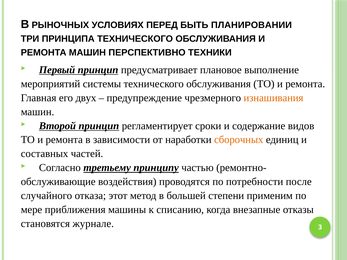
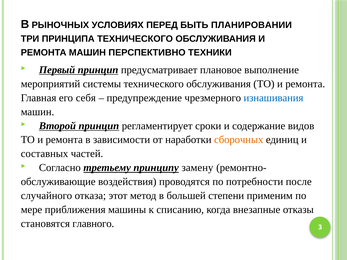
двух: двух -> себя
изнашивания colour: orange -> blue
частью: частью -> замену
журнале: журнале -> главного
